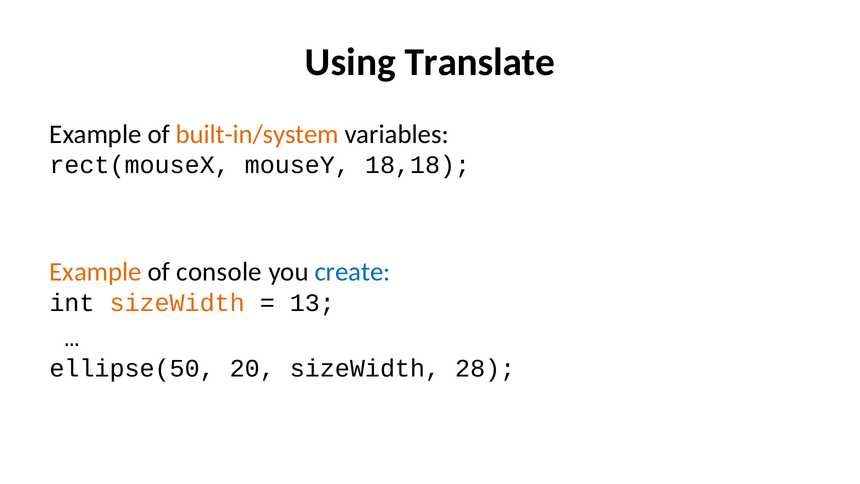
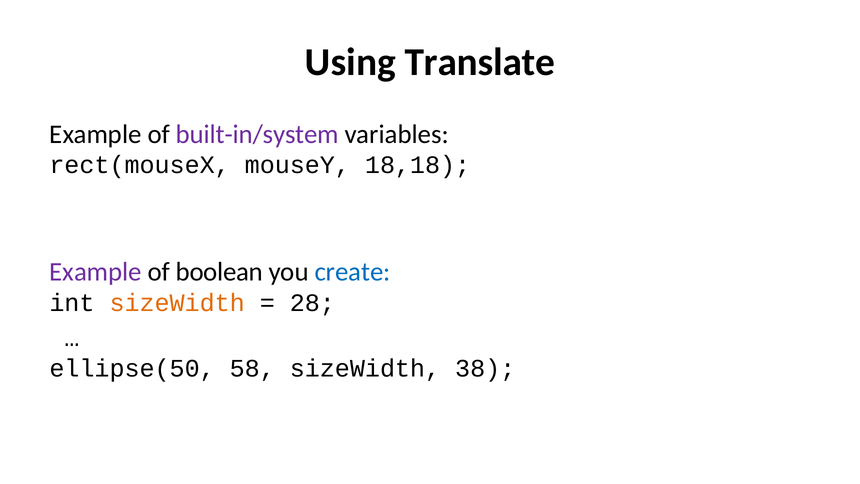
built-in/system colour: orange -> purple
Example at (96, 272) colour: orange -> purple
console: console -> boolean
13: 13 -> 28
20: 20 -> 58
28: 28 -> 38
